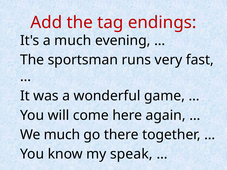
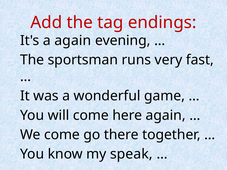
a much: much -> again
We much: much -> come
